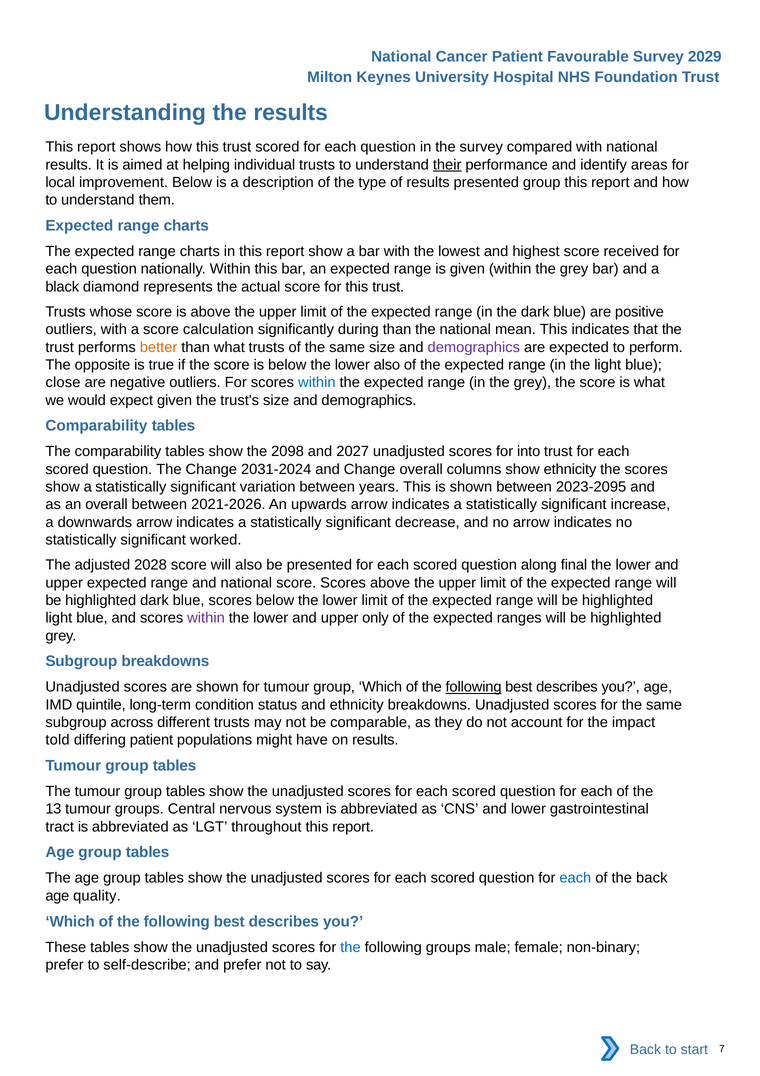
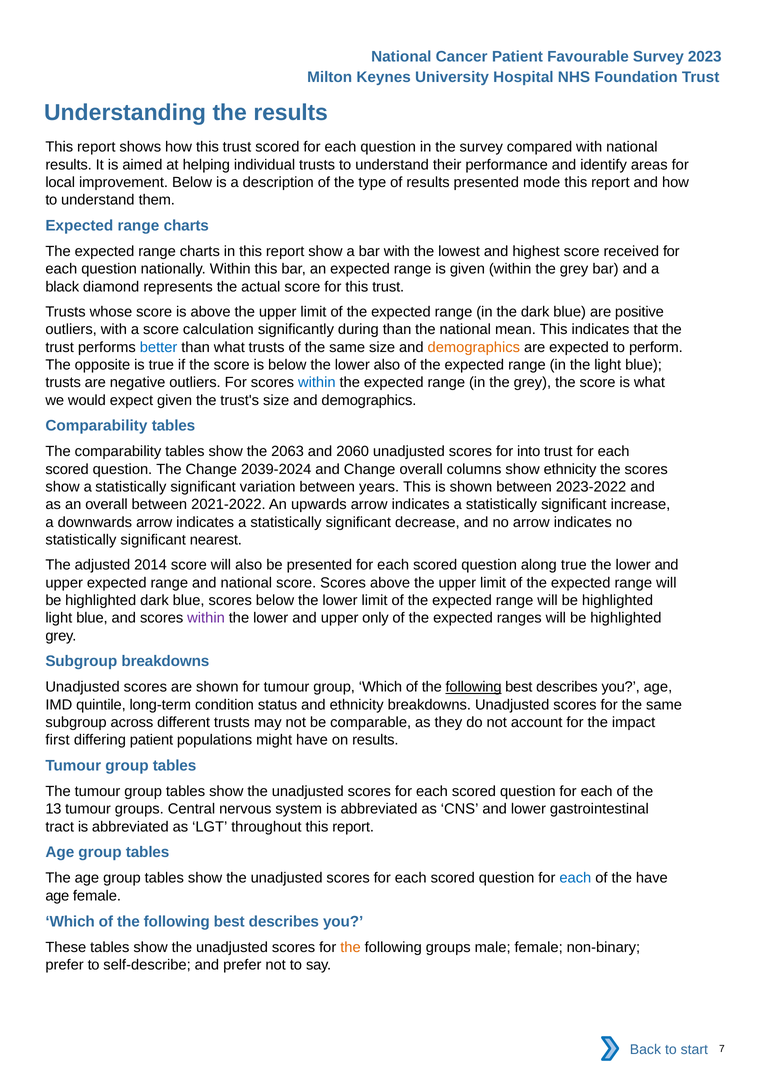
2029: 2029 -> 2023
their underline: present -> none
presented group: group -> mode
better colour: orange -> blue
demographics at (474, 347) colour: purple -> orange
close at (63, 382): close -> trusts
2098: 2098 -> 2063
2027: 2027 -> 2060
2031-2024: 2031-2024 -> 2039-2024
2023-2095: 2023-2095 -> 2023-2022
2021-2026: 2021-2026 -> 2021-2022
worked: worked -> nearest
2028: 2028 -> 2014
along final: final -> true
told: told -> first
the back: back -> have
age quality: quality -> female
the at (350, 947) colour: blue -> orange
